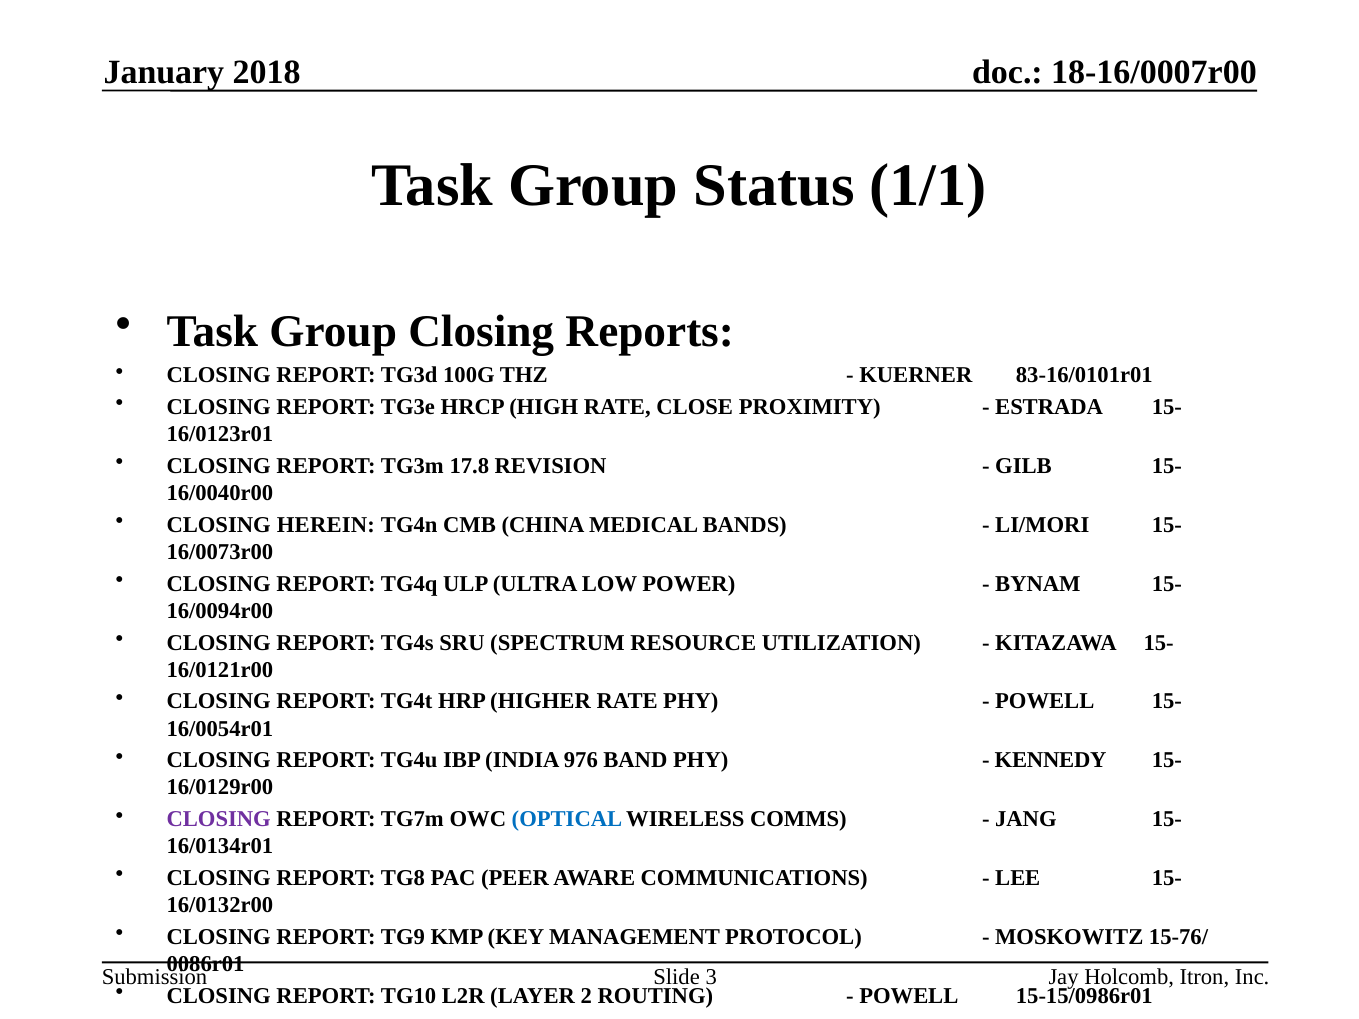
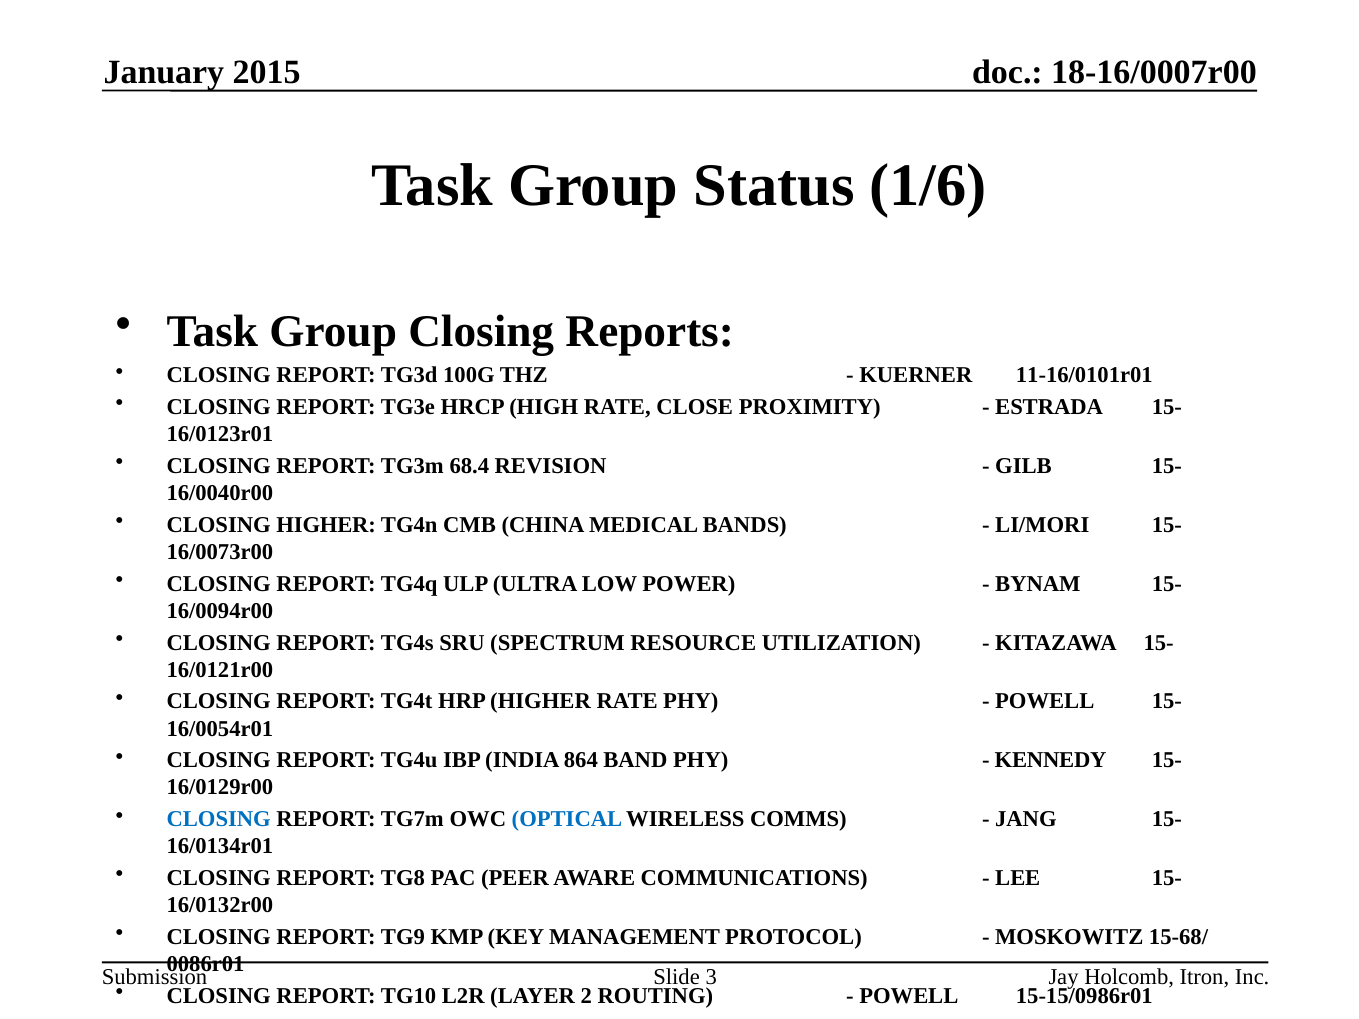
2018: 2018 -> 2015
1/1: 1/1 -> 1/6
83-16/0101r01: 83-16/0101r01 -> 11-16/0101r01
17.8: 17.8 -> 68.4
CLOSING HEREIN: HEREIN -> HIGHER
976: 976 -> 864
CLOSING at (219, 819) colour: purple -> blue
15-76/: 15-76/ -> 15-68/
